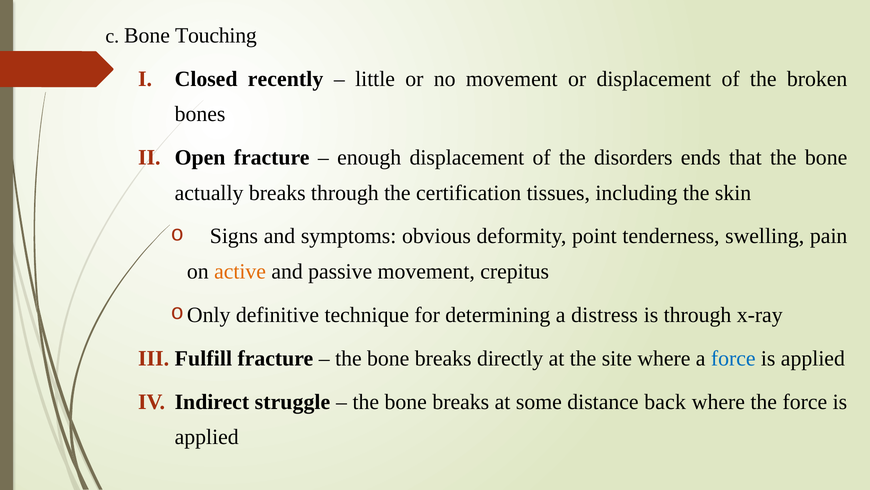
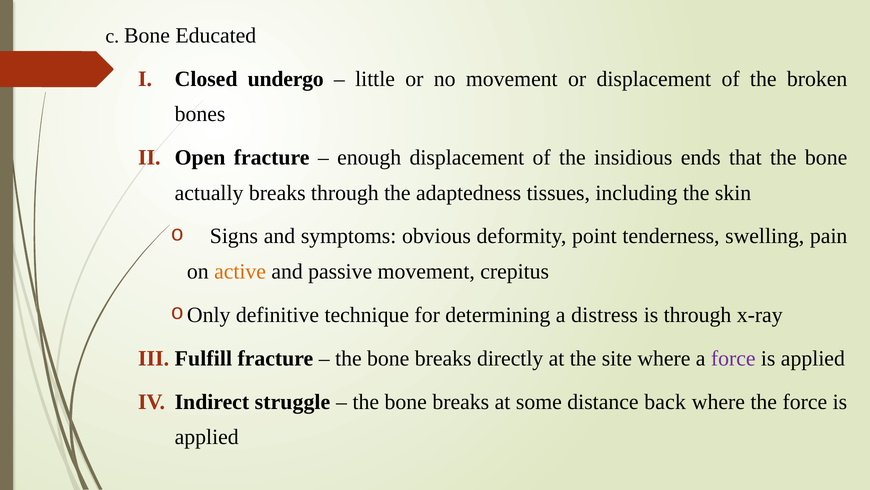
Touching: Touching -> Educated
recently: recently -> undergo
disorders: disorders -> insidious
certification: certification -> adaptedness
force at (733, 358) colour: blue -> purple
